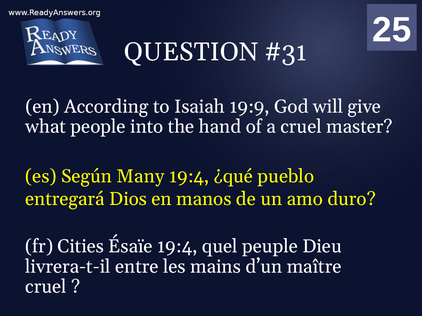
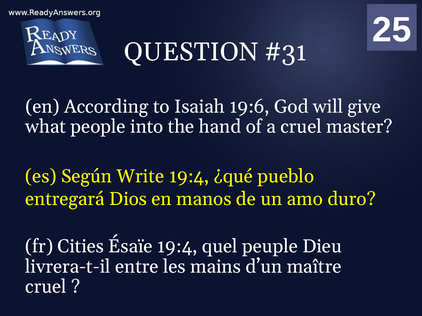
19:9: 19:9 -> 19:6
Many: Many -> Write
